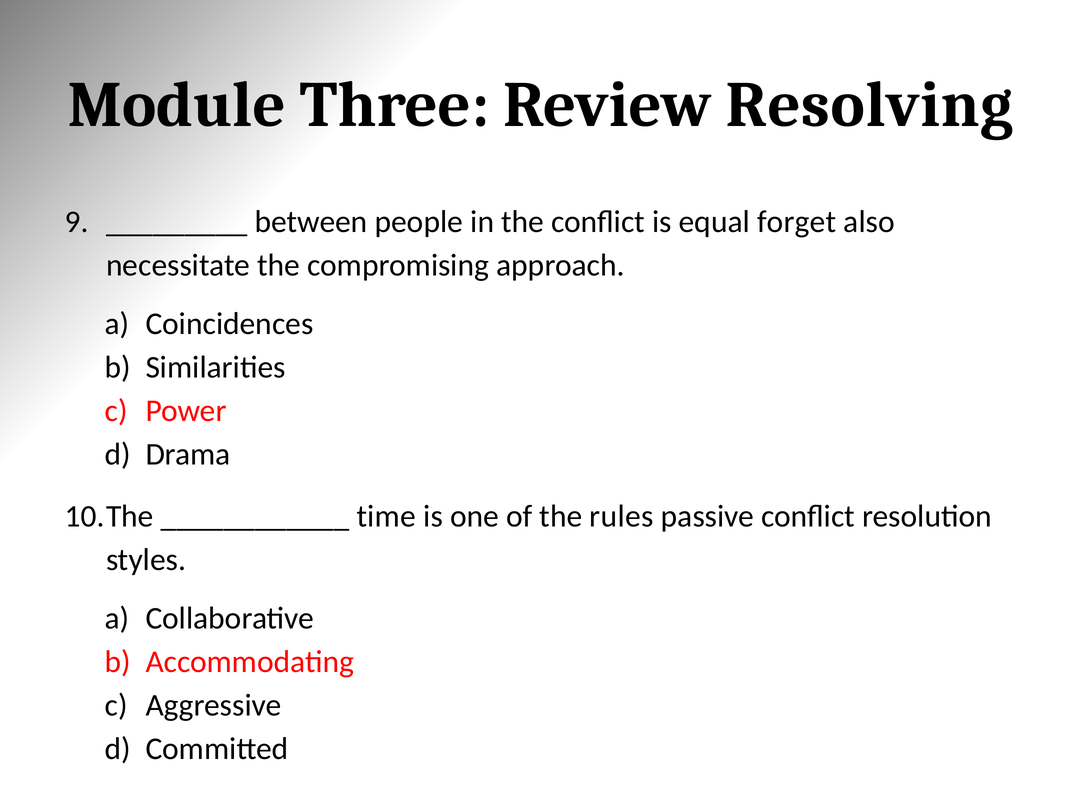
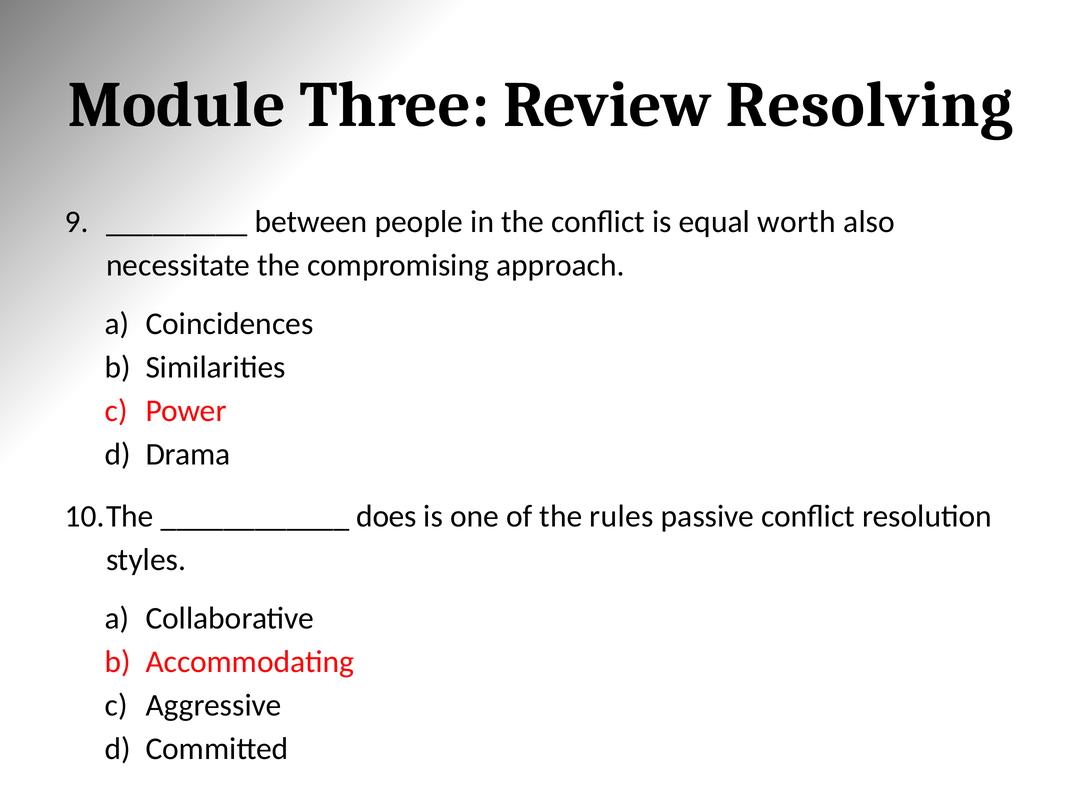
forget: forget -> worth
time: time -> does
